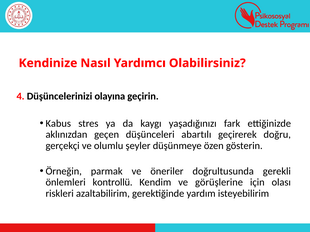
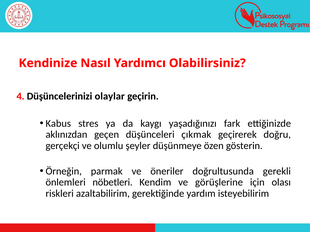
olayına: olayına -> olaylar
abartılı: abartılı -> çıkmak
kontrollü: kontrollü -> nöbetleri
